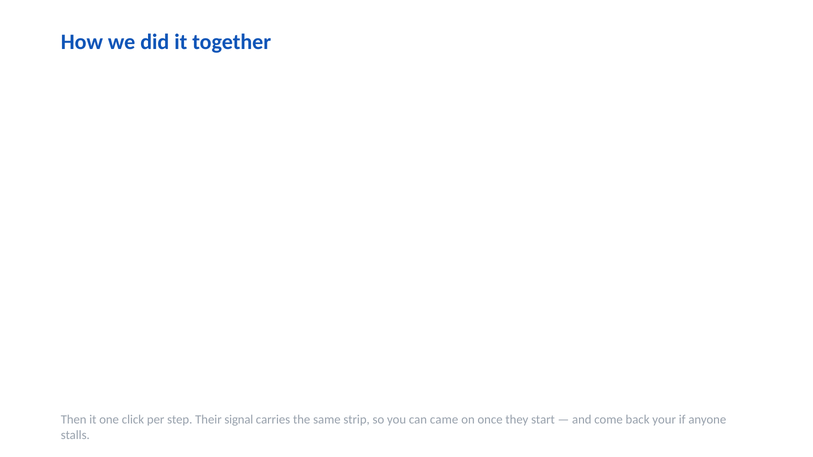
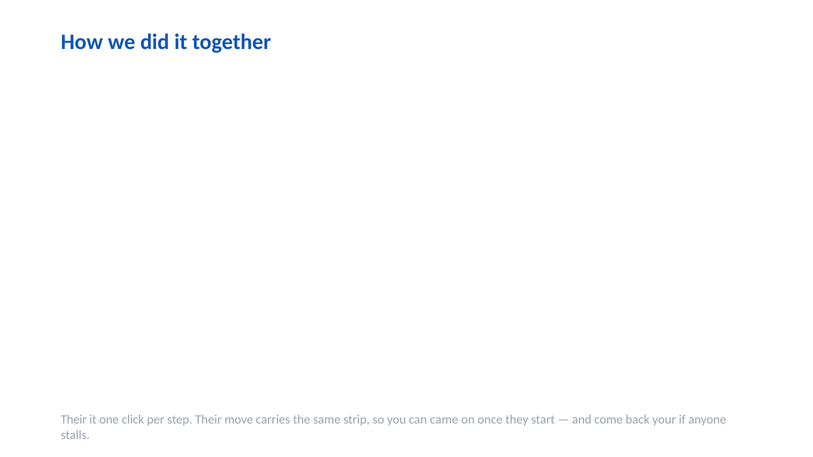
Then at (74, 420): Then -> Their
signal: signal -> move
